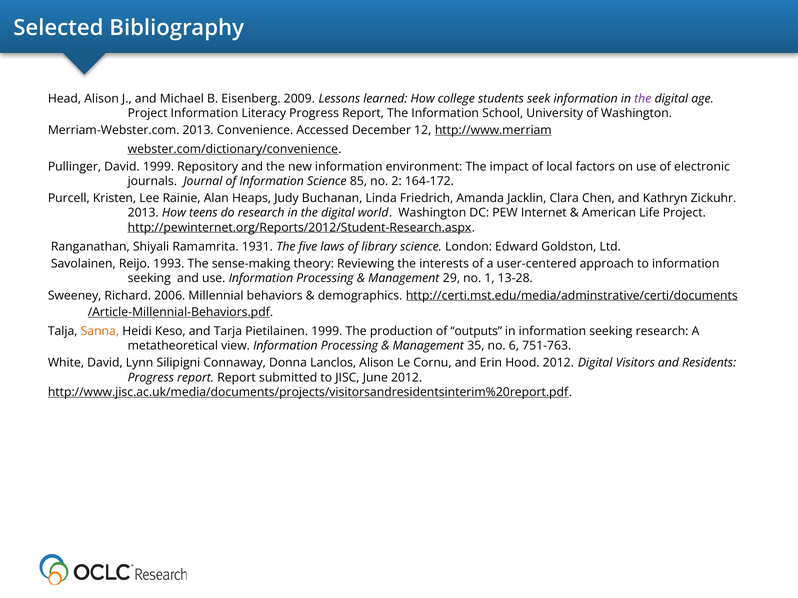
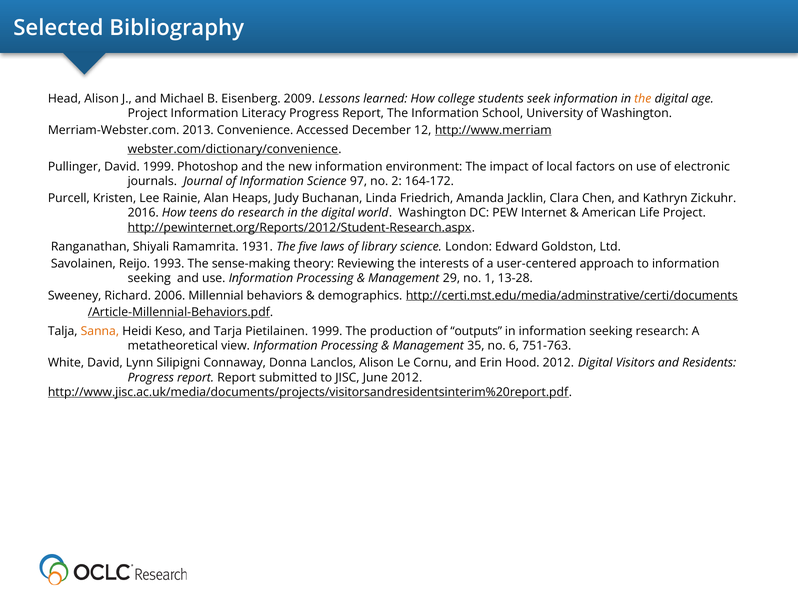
the at (643, 99) colour: purple -> orange
Repository: Repository -> Photoshop
85: 85 -> 97
2013 at (143, 213): 2013 -> 2016
